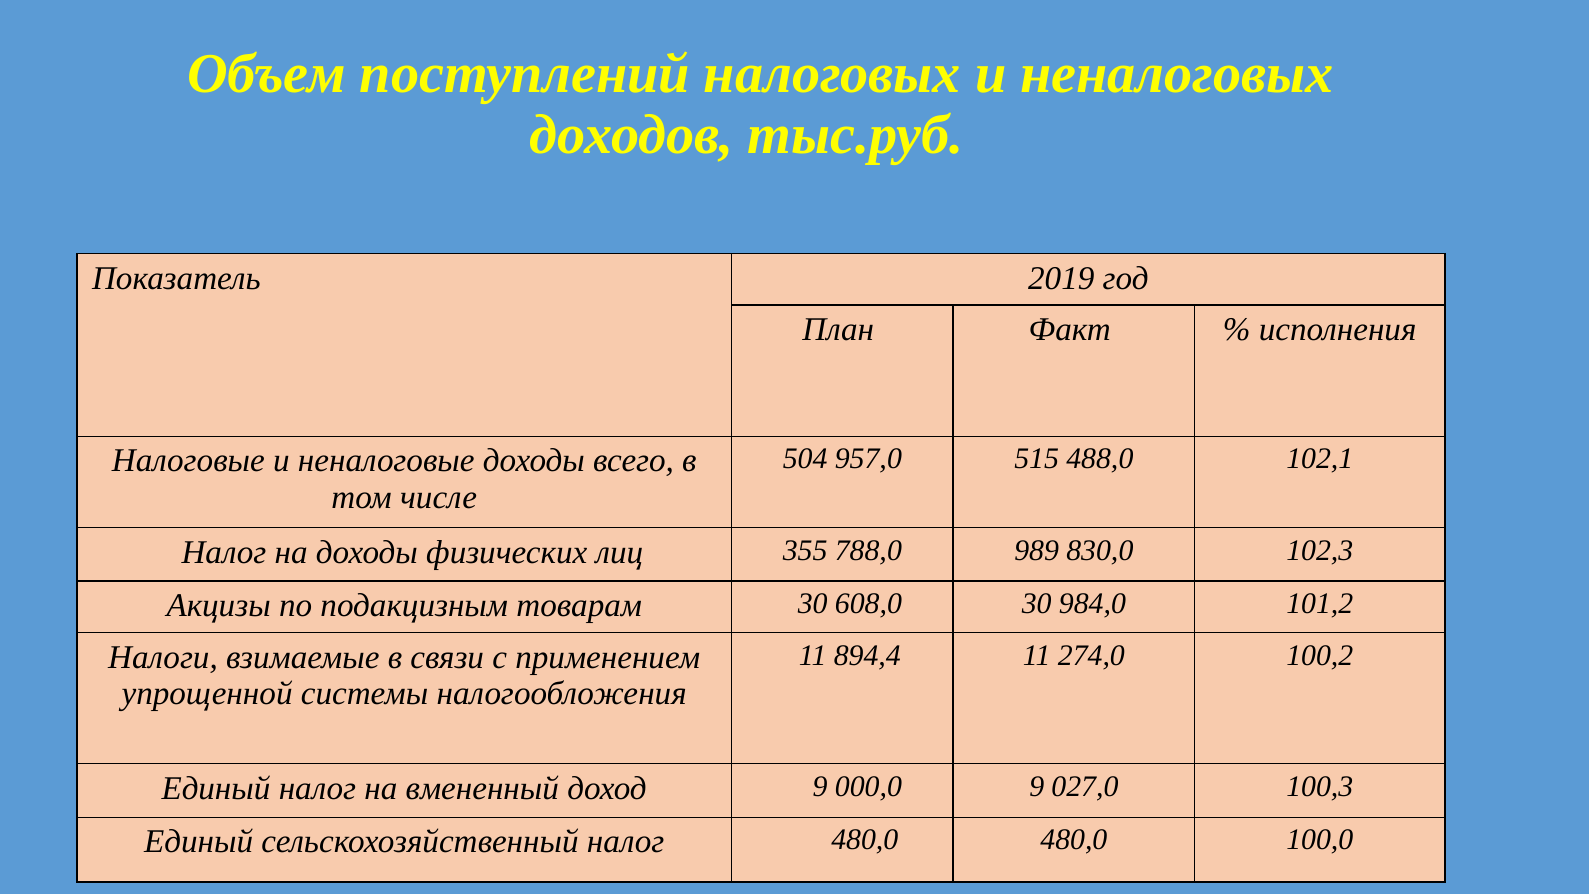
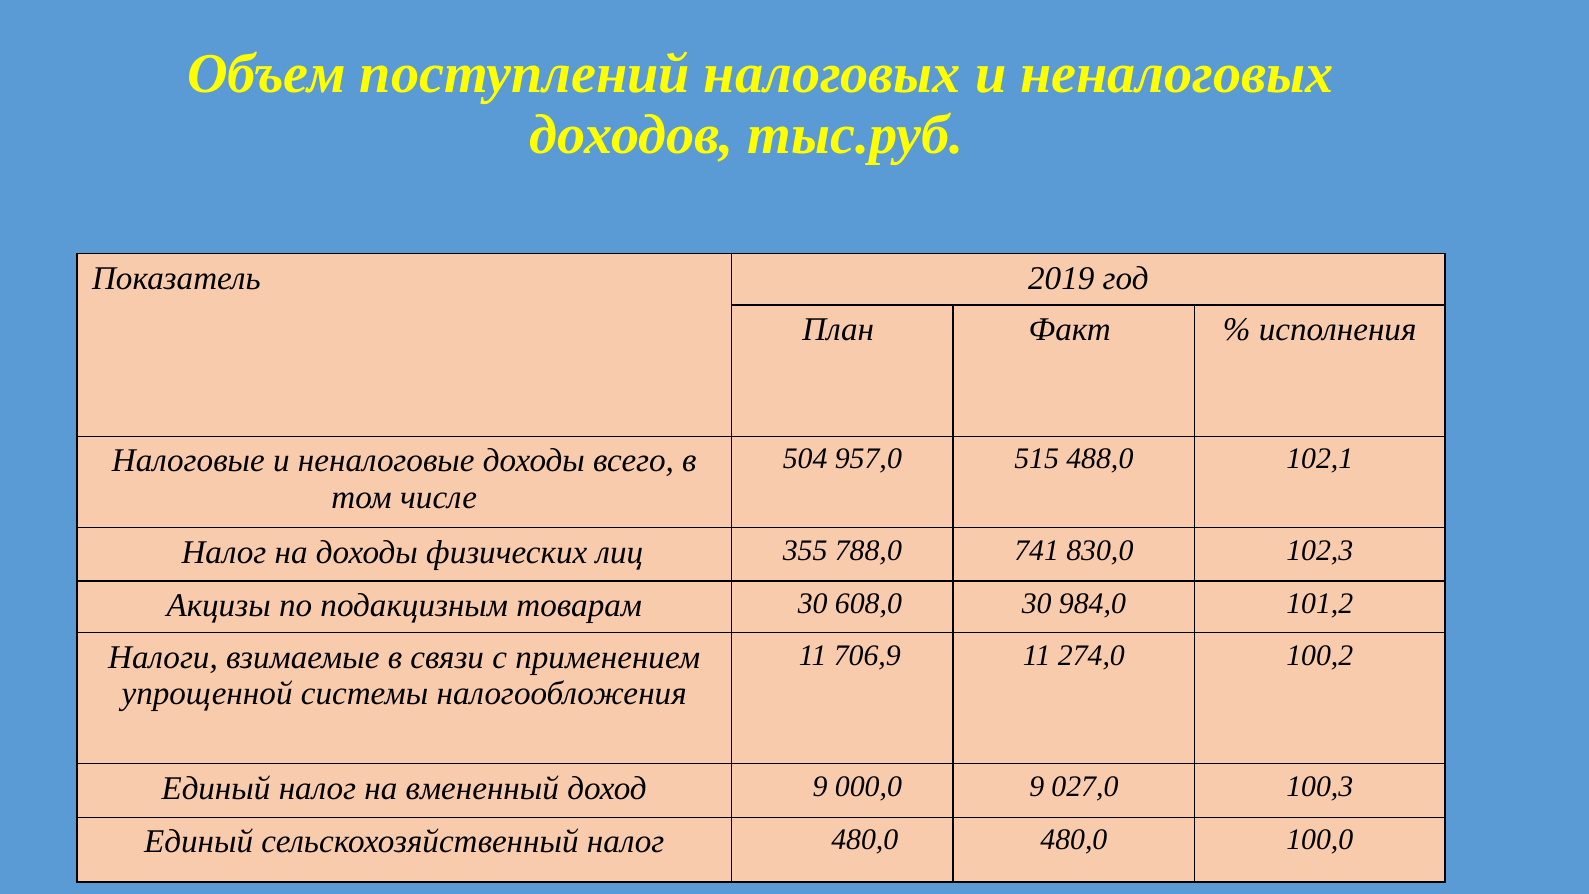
989: 989 -> 741
894,4: 894,4 -> 706,9
